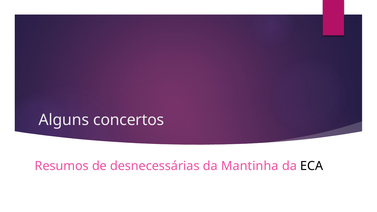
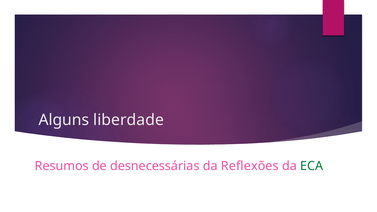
concertos: concertos -> liberdade
Mantinha: Mantinha -> Reflexões
ECA colour: black -> green
